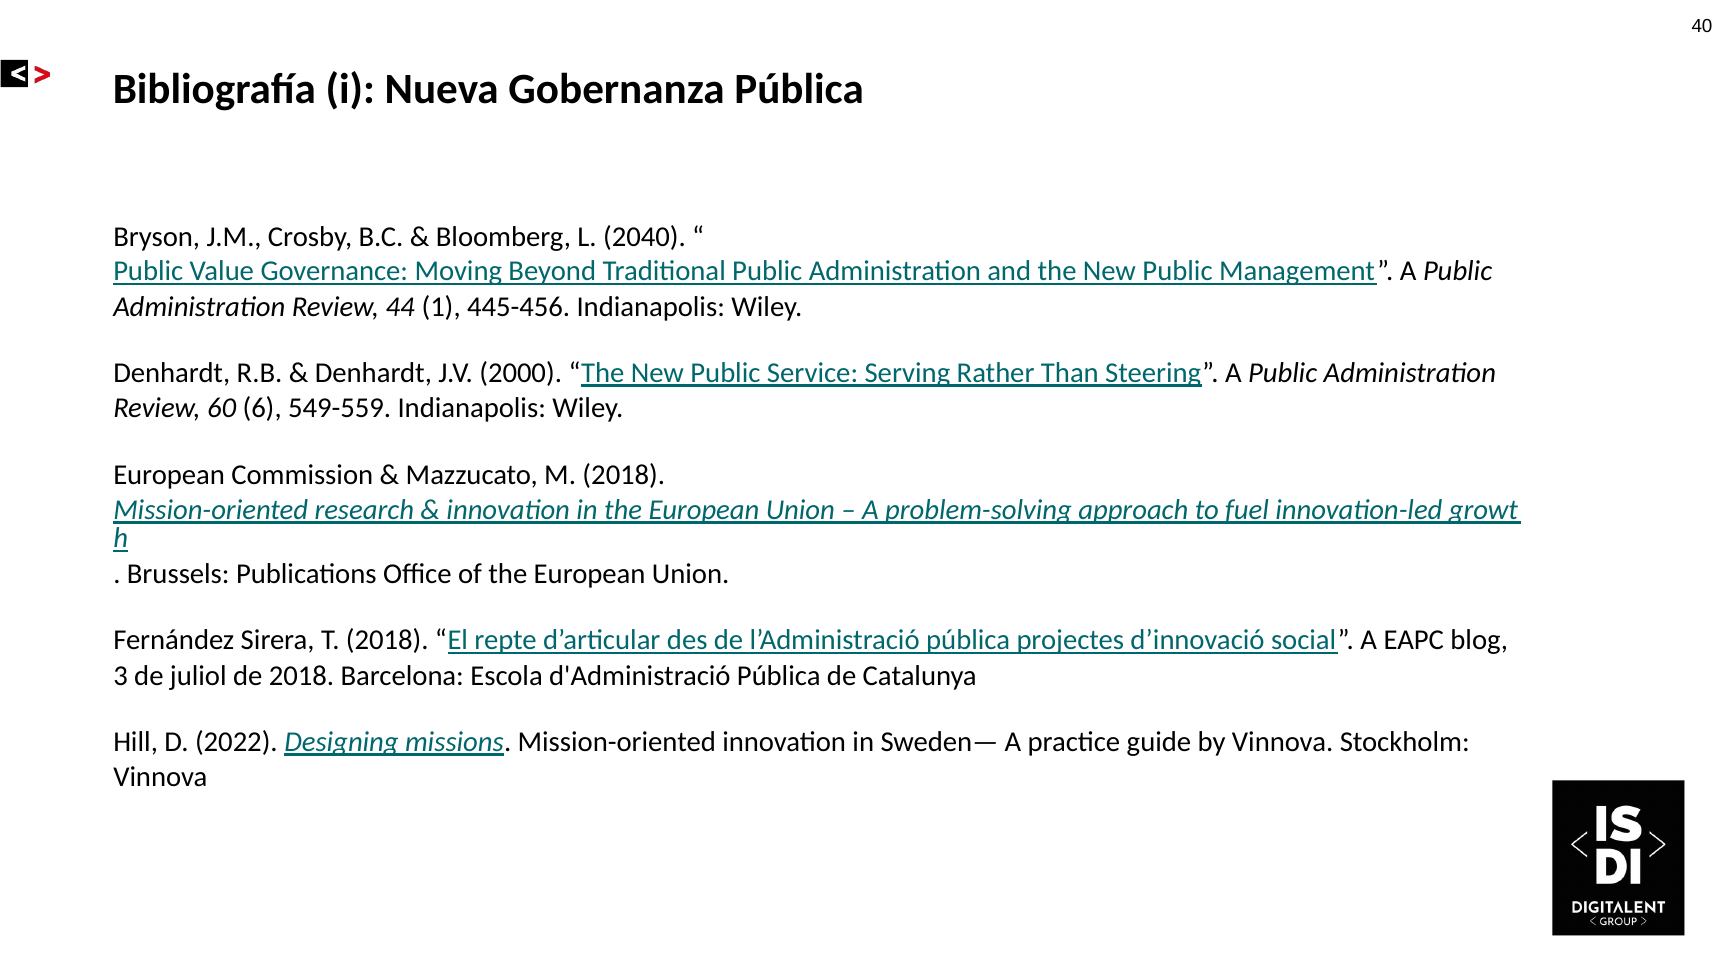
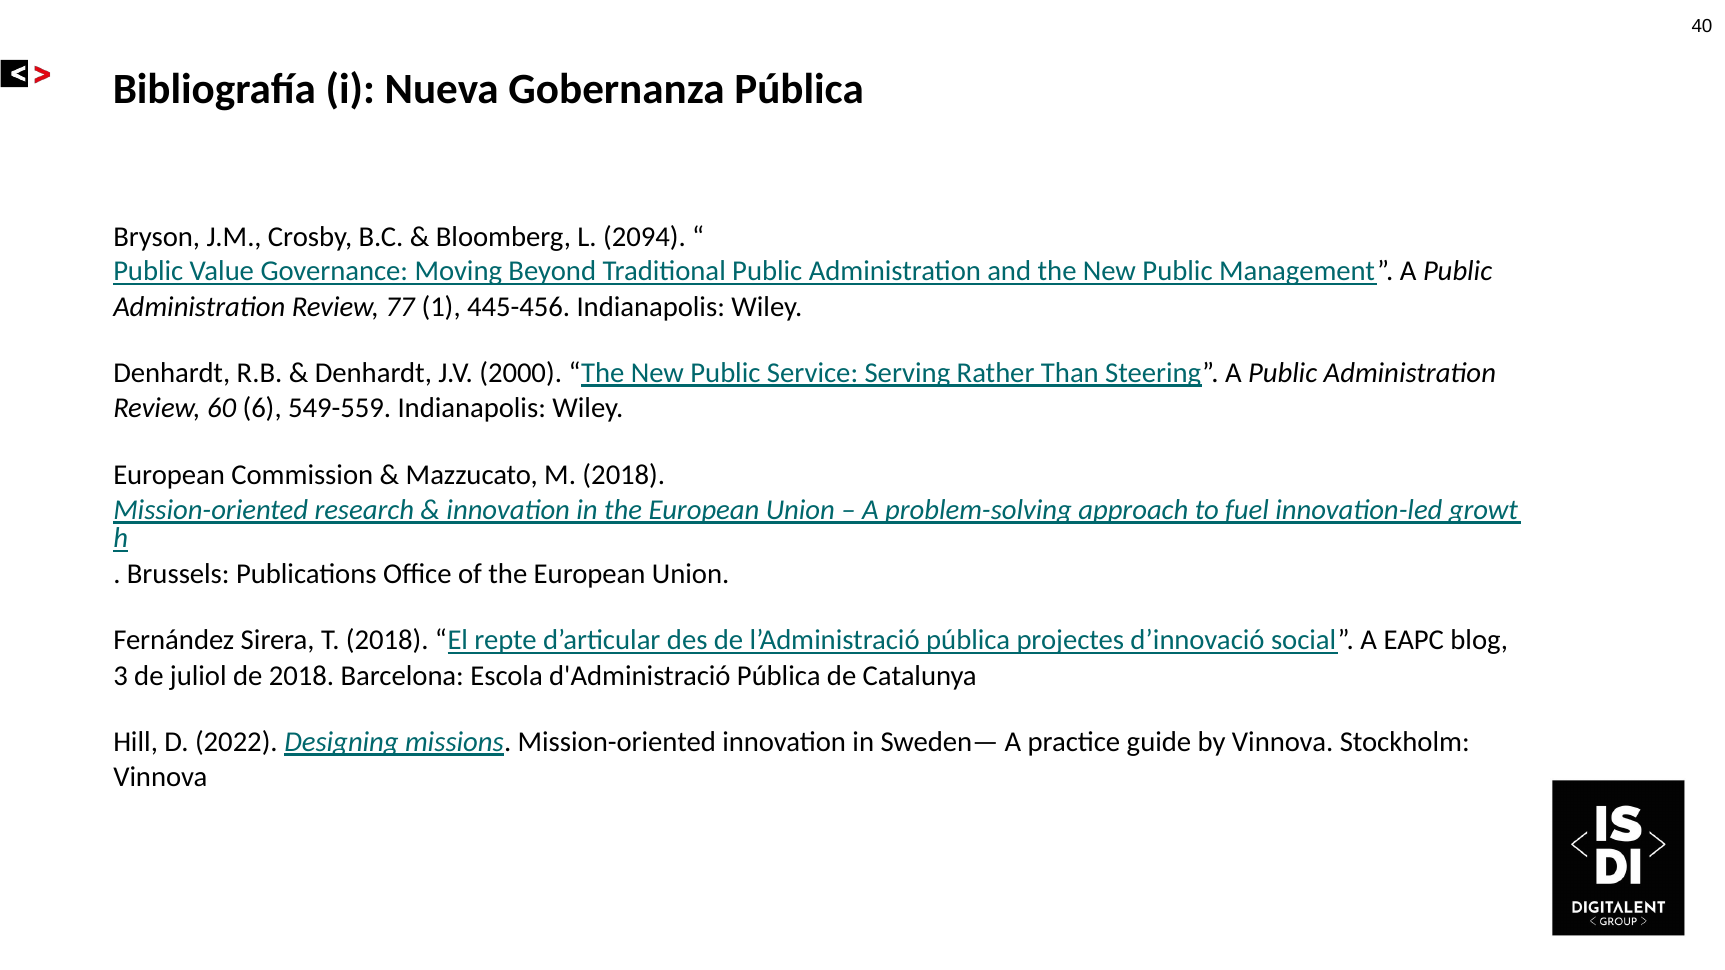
2040: 2040 -> 2094
44: 44 -> 77
